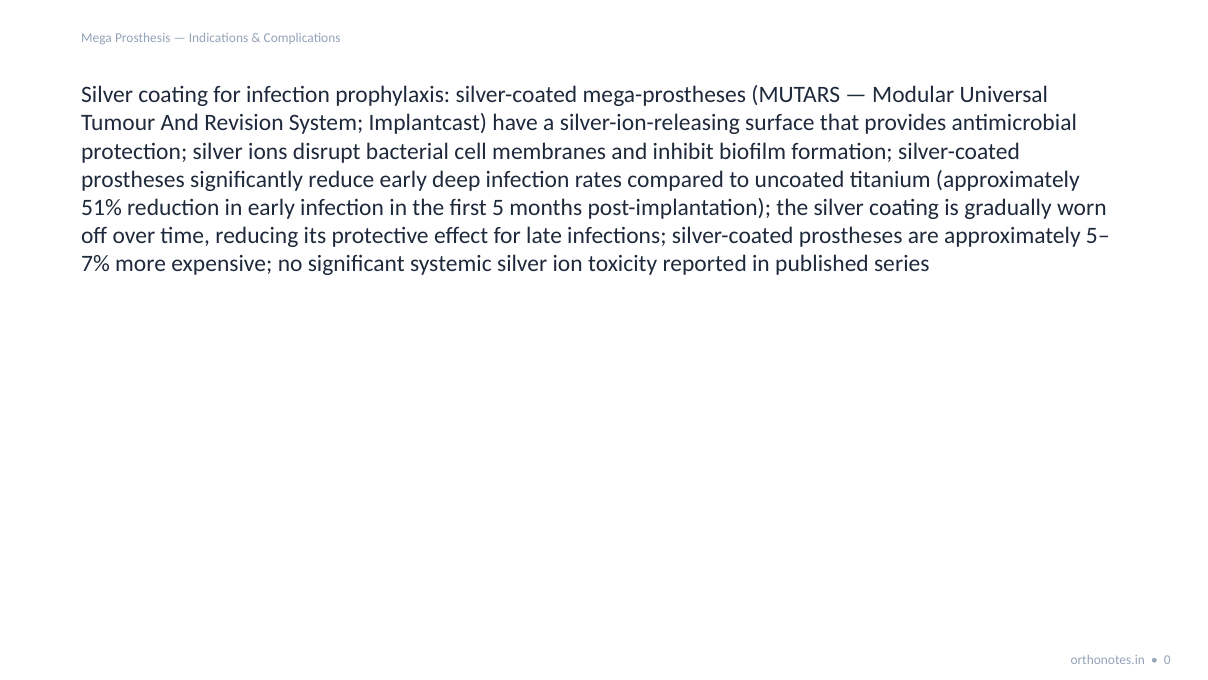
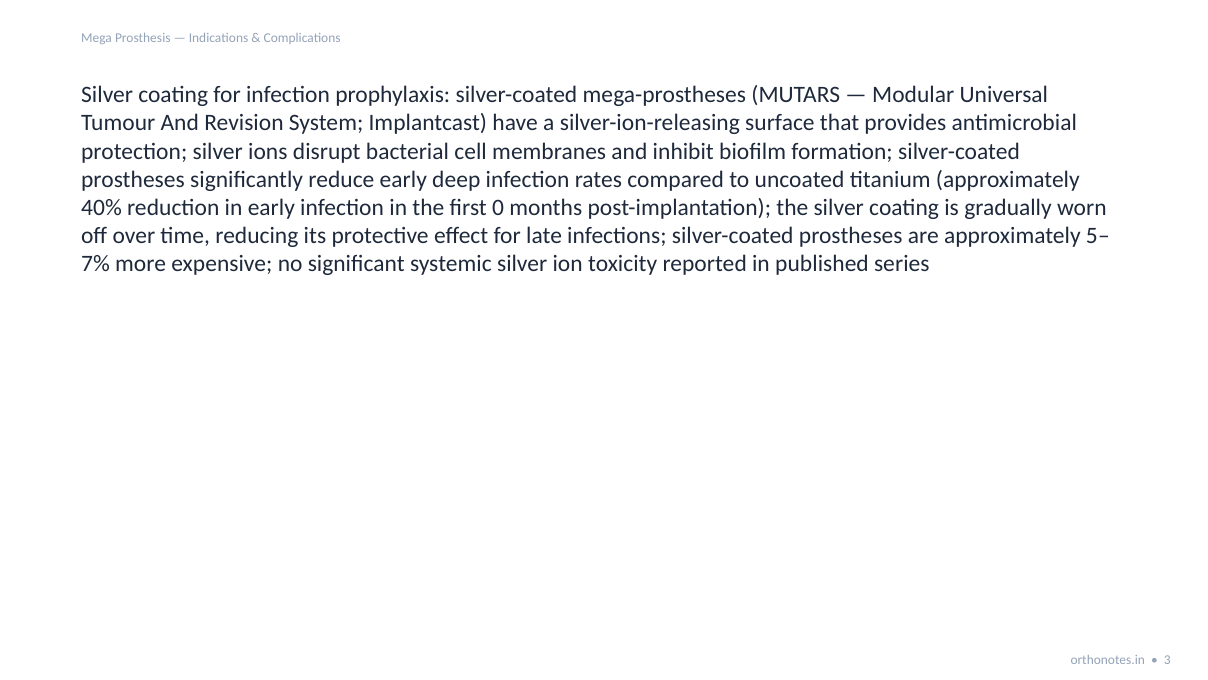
51%: 51% -> 40%
5: 5 -> 0
0: 0 -> 3
